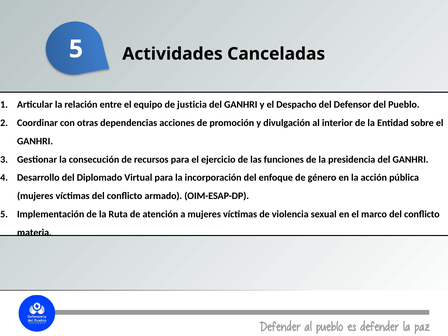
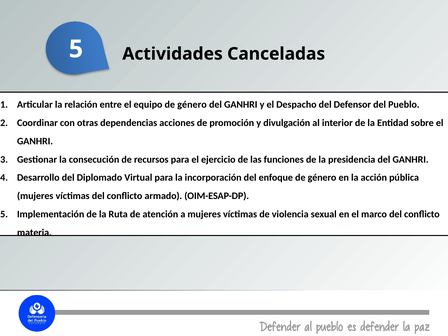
equipo de justicia: justicia -> género
